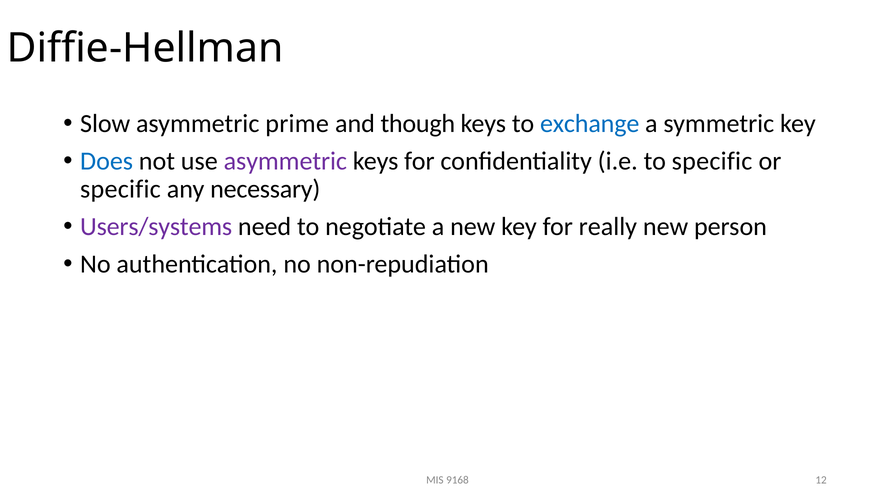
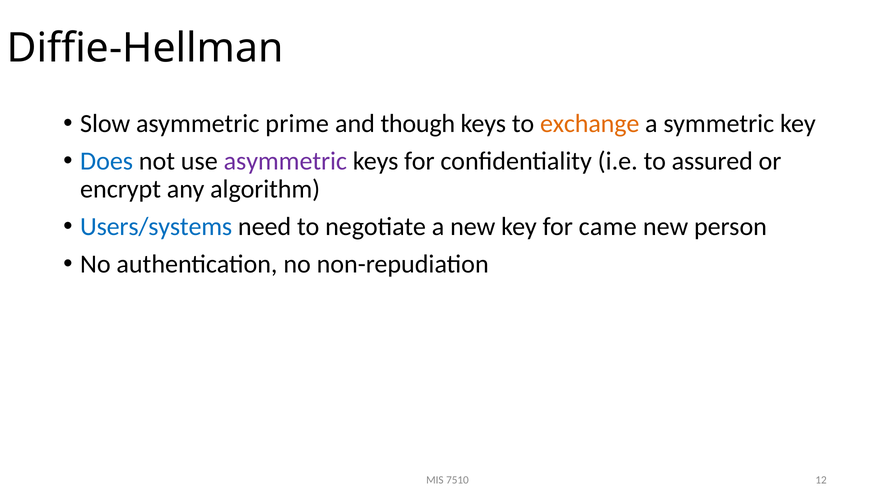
exchange colour: blue -> orange
to specific: specific -> assured
specific at (120, 189): specific -> encrypt
necessary: necessary -> algorithm
Users/systems colour: purple -> blue
really: really -> came
9168: 9168 -> 7510
